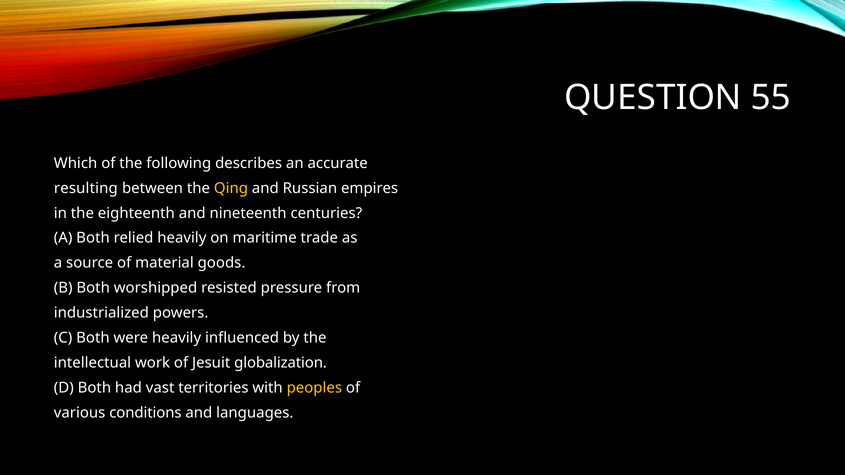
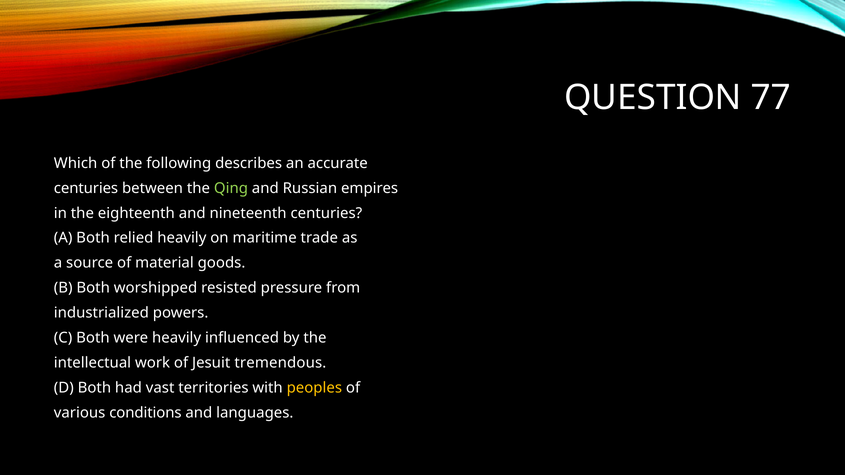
55: 55 -> 77
resulting at (86, 188): resulting -> centuries
Qing colour: yellow -> light green
globalization: globalization -> tremendous
